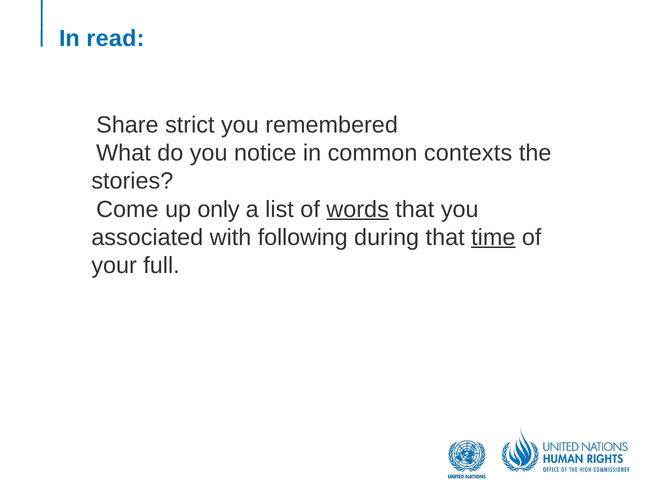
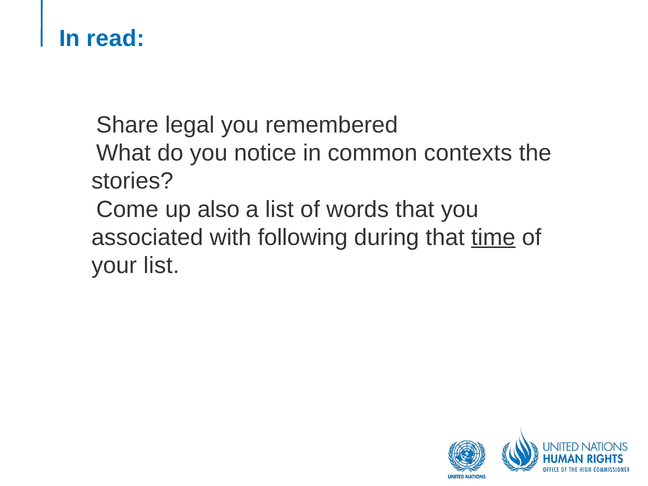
strict: strict -> legal
only: only -> also
words underline: present -> none
your full: full -> list
